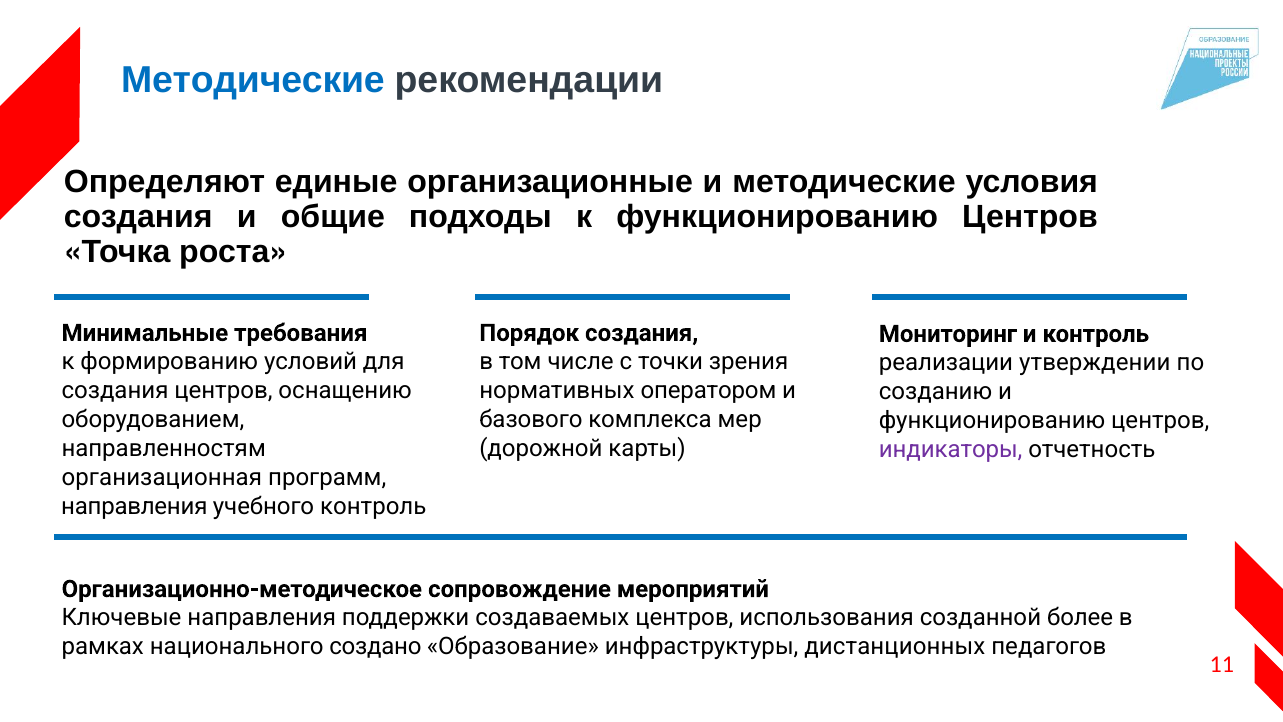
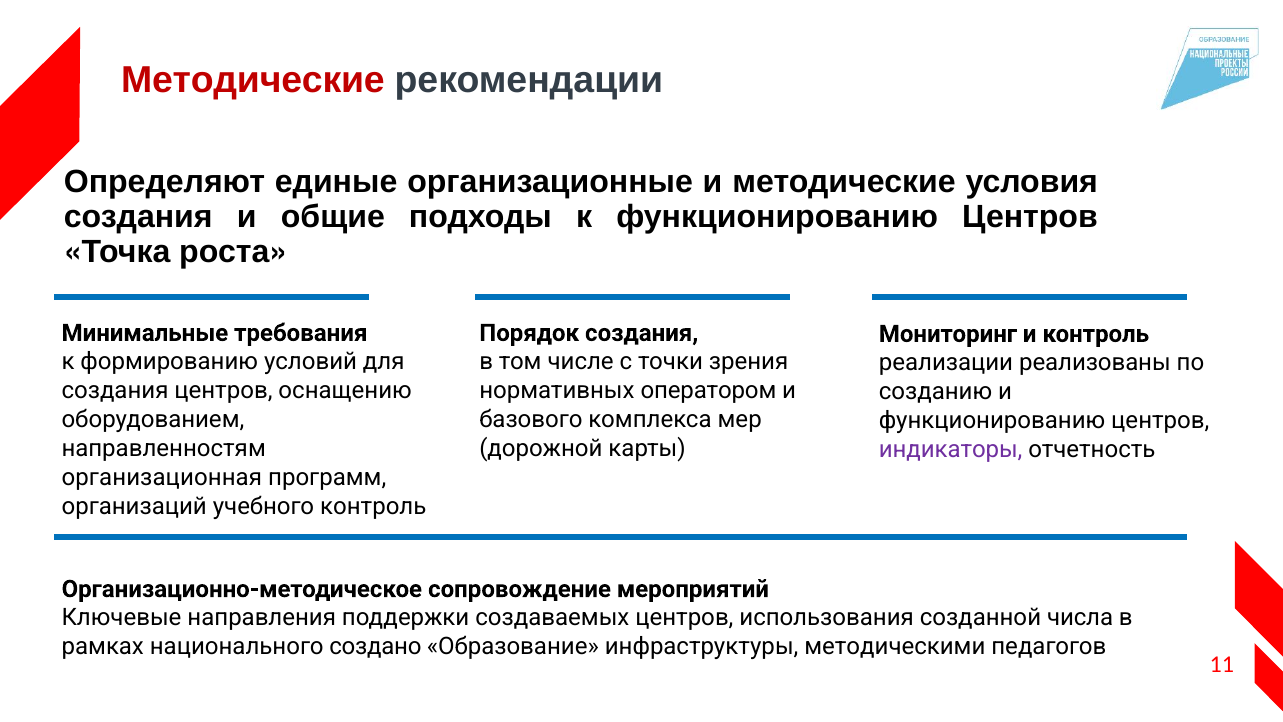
Методические at (253, 81) colour: blue -> red
утверждении: утверждении -> реализованы
направления at (134, 506): направления -> организаций
более: более -> числа
дистанционных: дистанционных -> методическими
